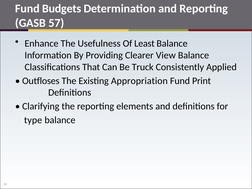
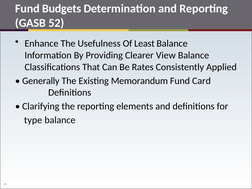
57: 57 -> 52
Truck: Truck -> Rates
Outfloses: Outfloses -> Generally
Appropriation: Appropriation -> Memorandum
Print: Print -> Card
